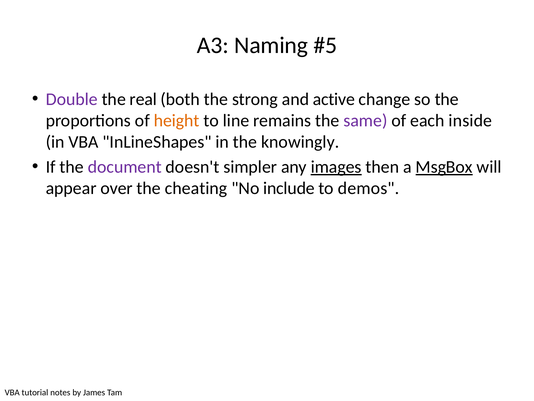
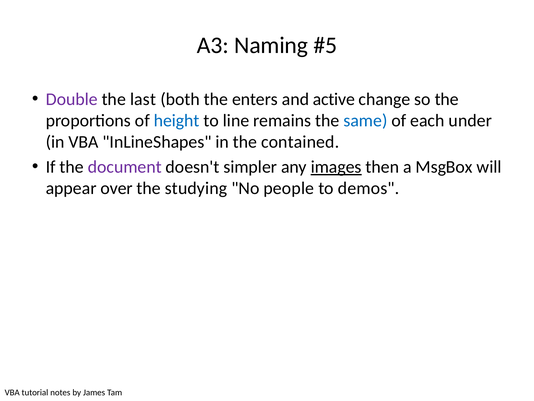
real: real -> last
strong: strong -> enters
height colour: orange -> blue
same colour: purple -> blue
inside: inside -> under
knowingly: knowingly -> contained
MsgBox underline: present -> none
cheating: cheating -> studying
include: include -> people
